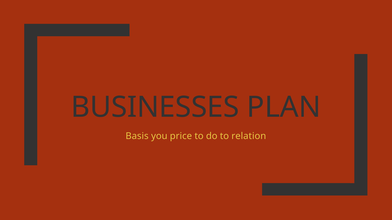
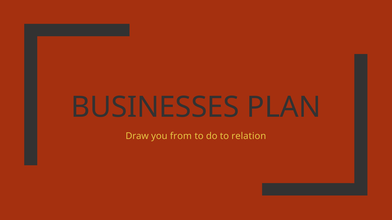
Basis: Basis -> Draw
price: price -> from
